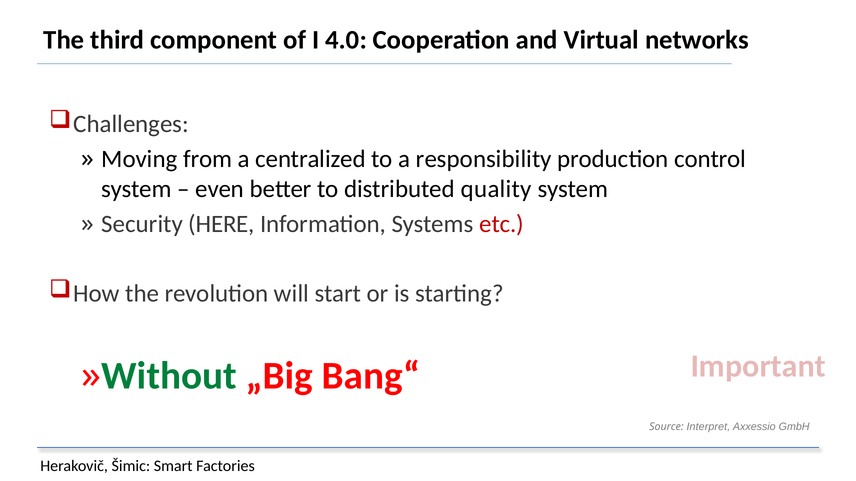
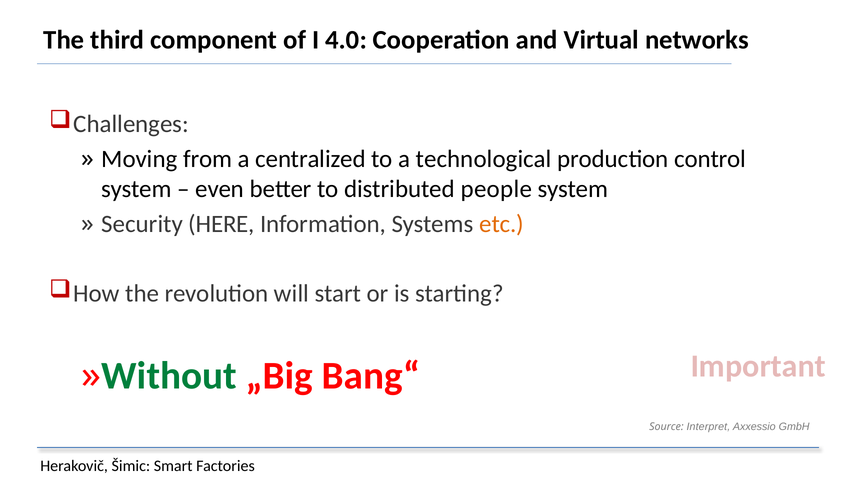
responsibility: responsibility -> technological
quality: quality -> people
etc colour: red -> orange
